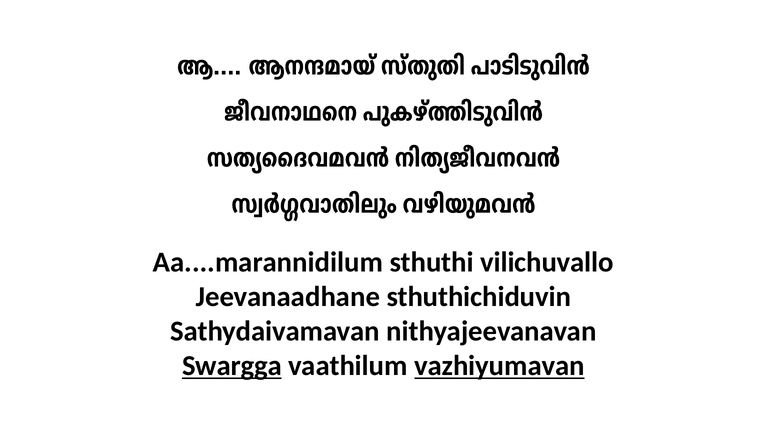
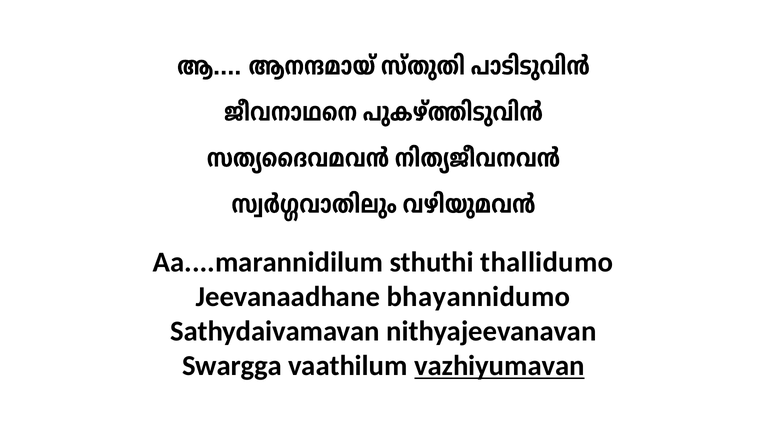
vilichuvallo: vilichuvallo -> thallidumo
sthuthichiduvin: sthuthichiduvin -> bhayannidumo
Swargga underline: present -> none
